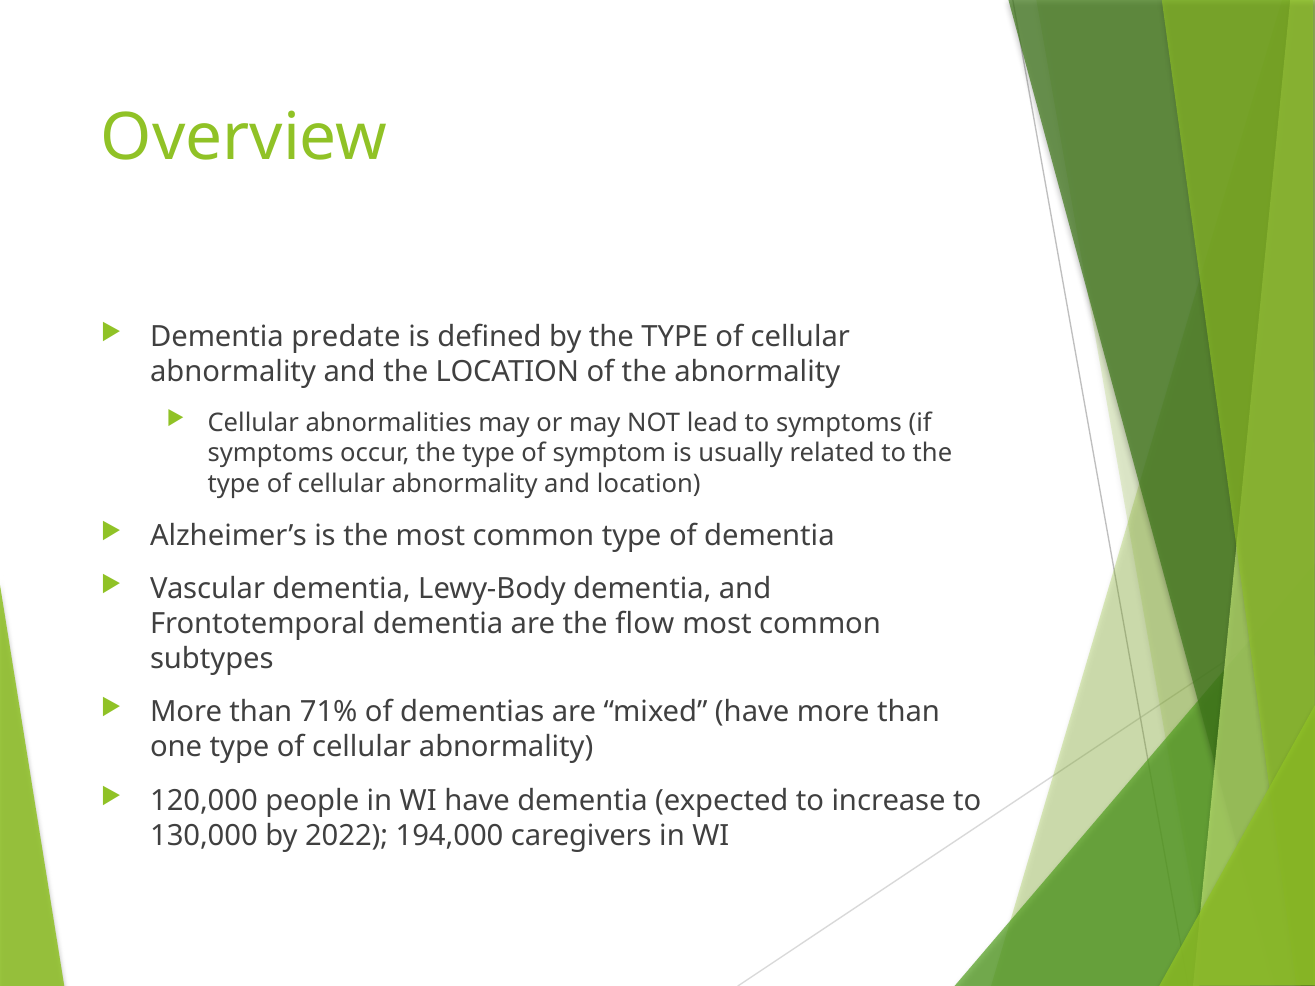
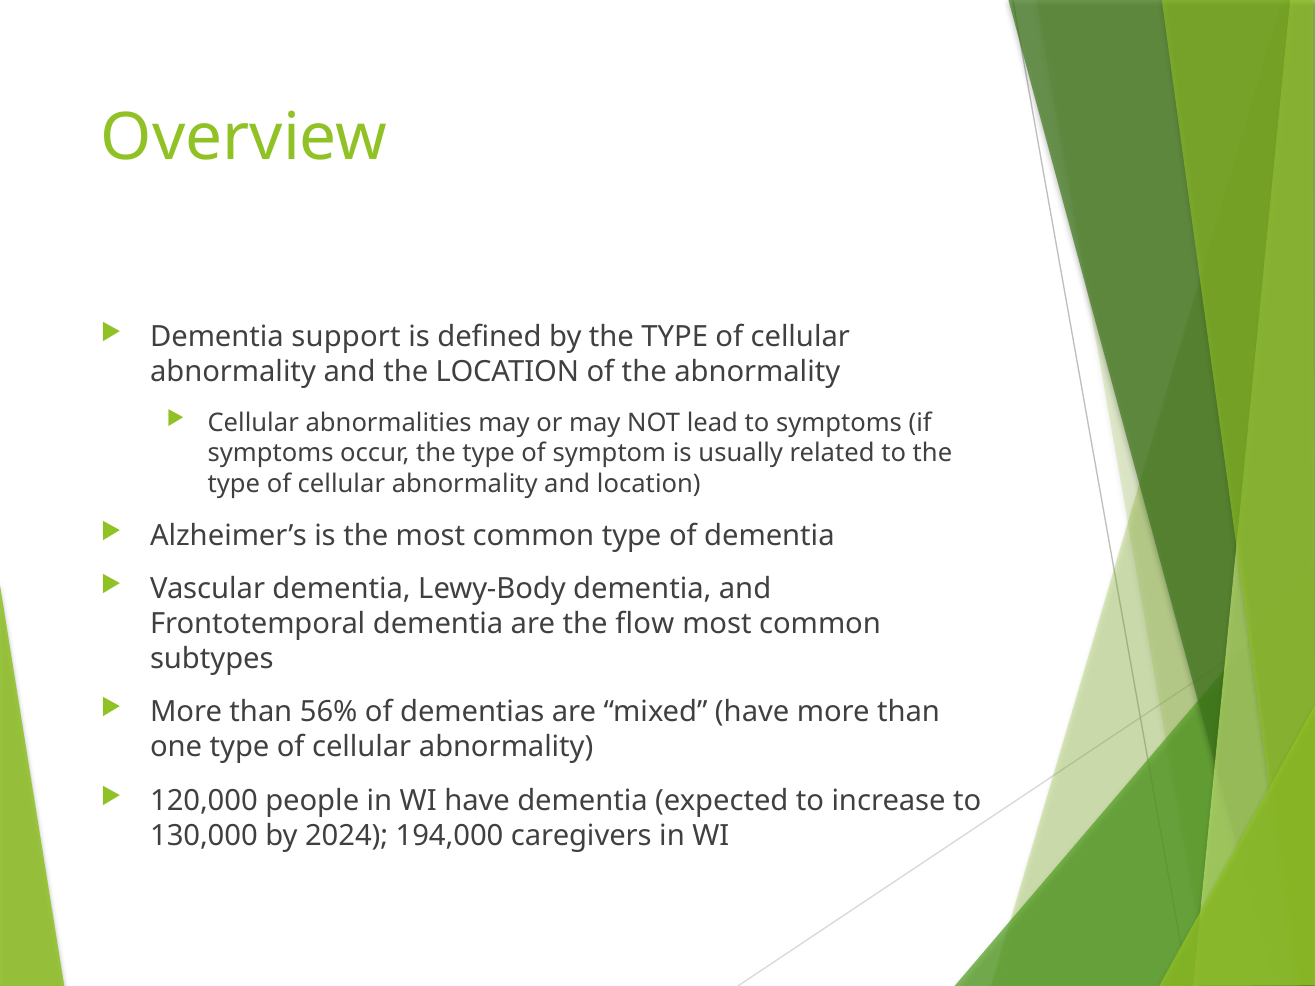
predate: predate -> support
71%: 71% -> 56%
2022: 2022 -> 2024
